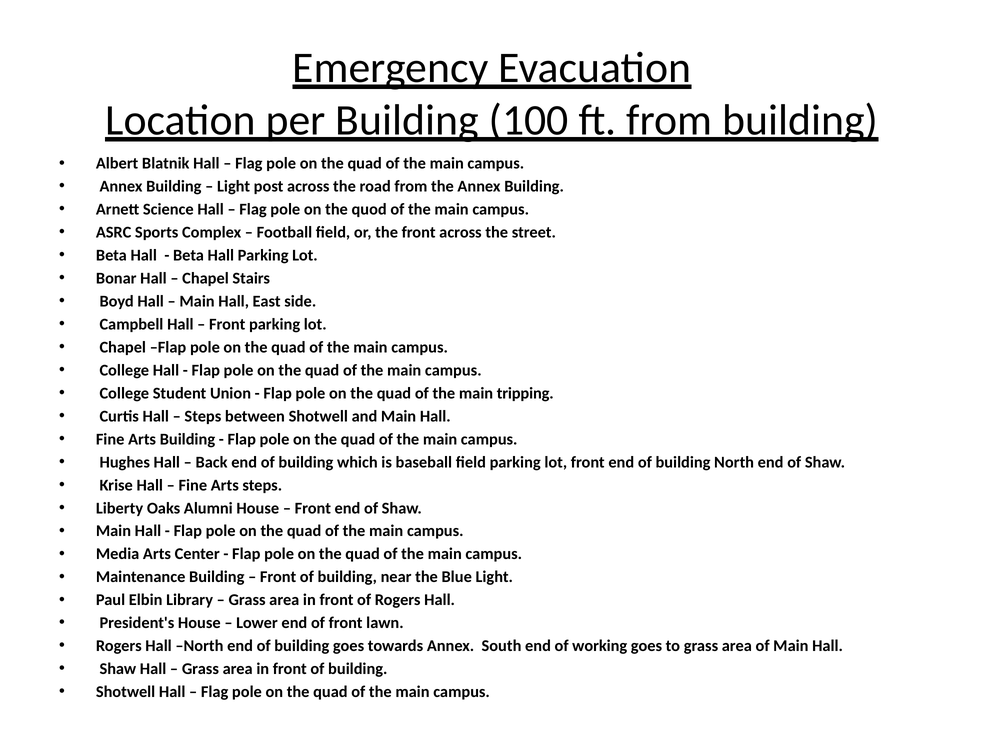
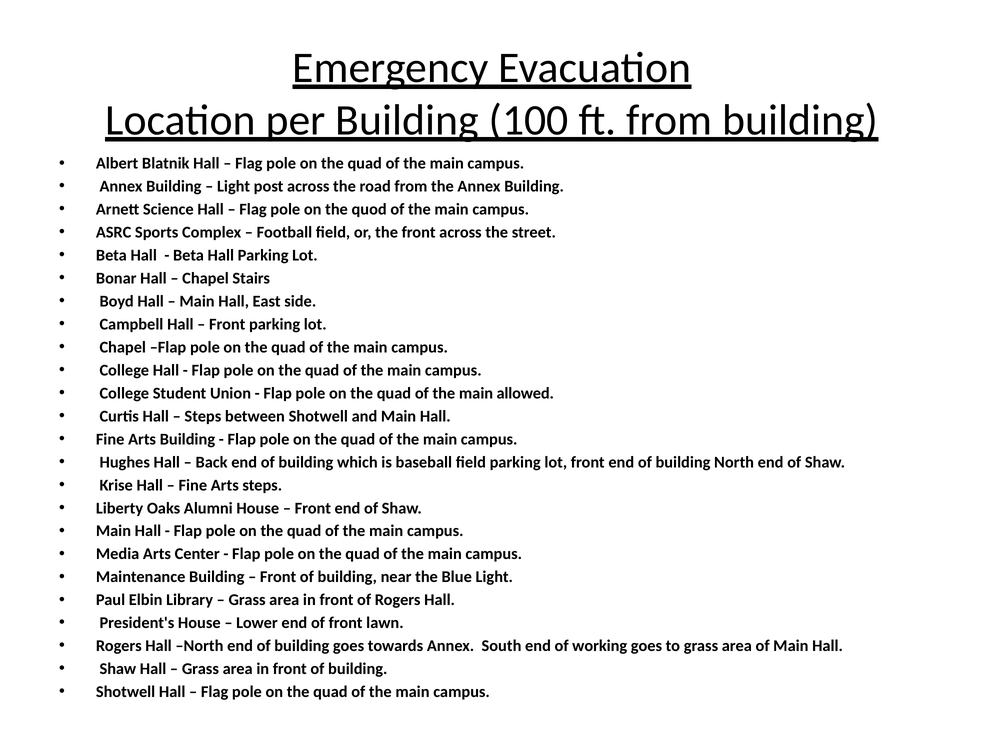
tripping: tripping -> allowed
